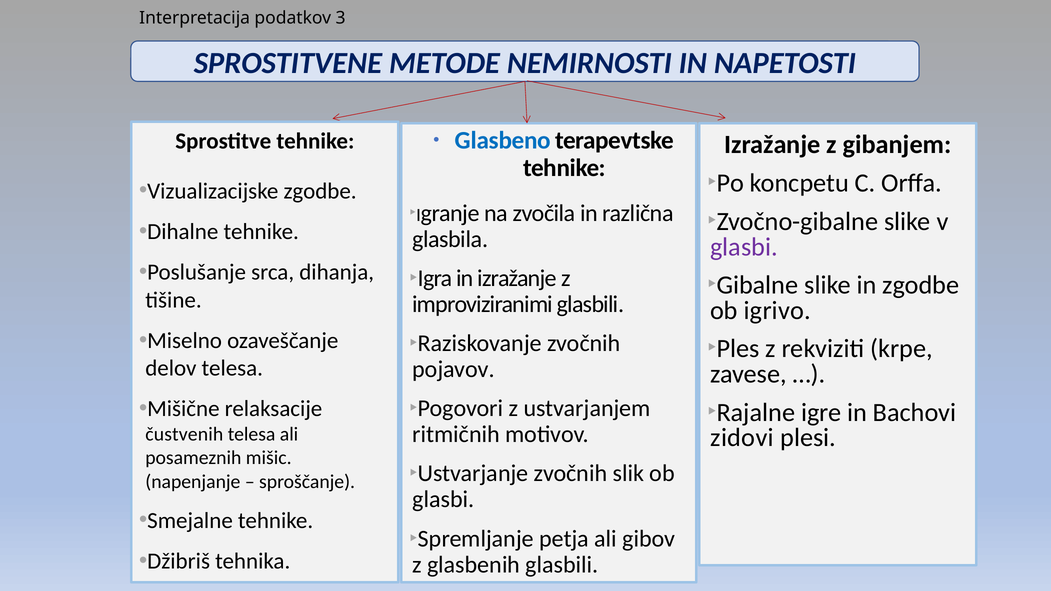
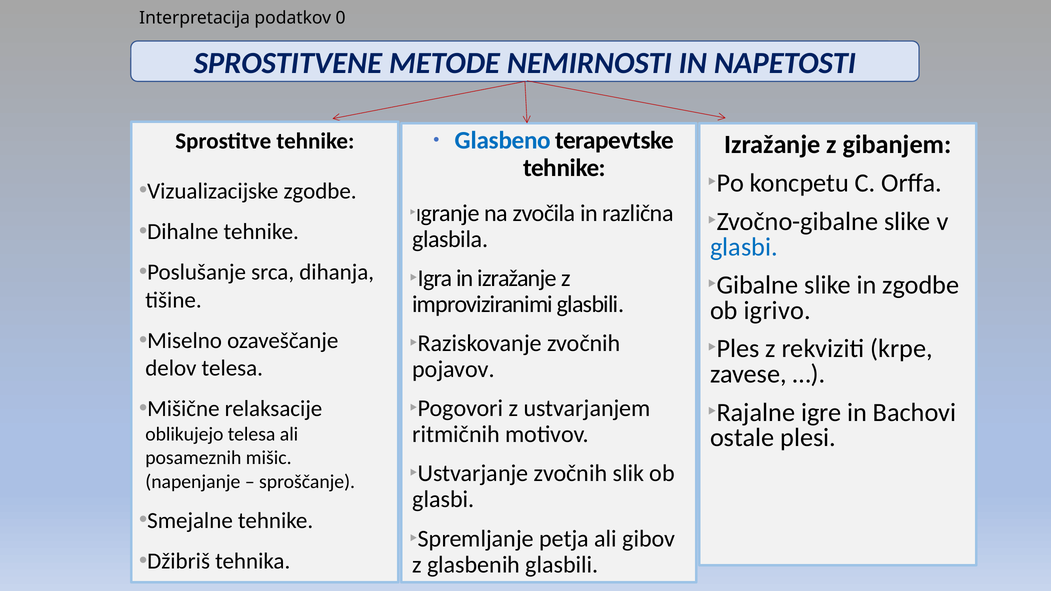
3: 3 -> 0
glasbi at (744, 247) colour: purple -> blue
čustvenih: čustvenih -> oblikujejo
zidovi: zidovi -> ostale
